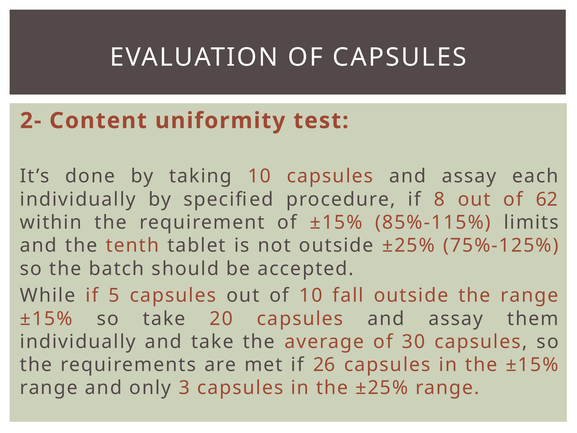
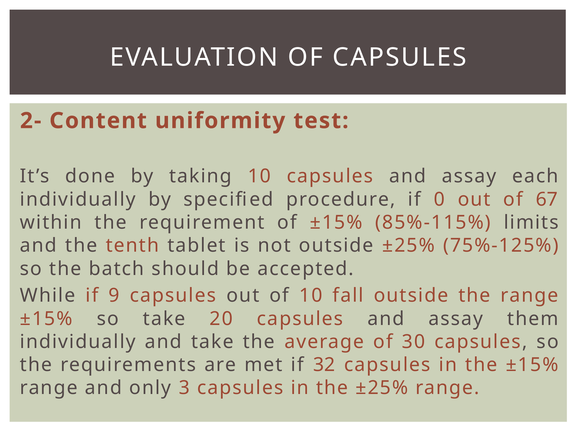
8: 8 -> 0
62: 62 -> 67
5: 5 -> 9
26: 26 -> 32
